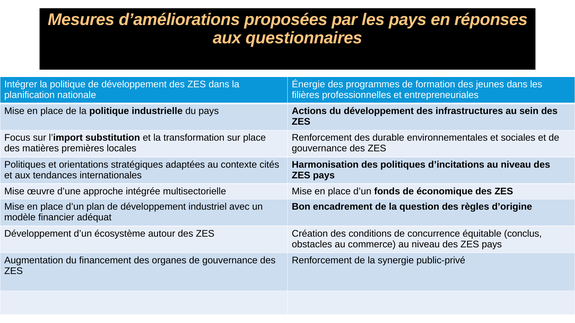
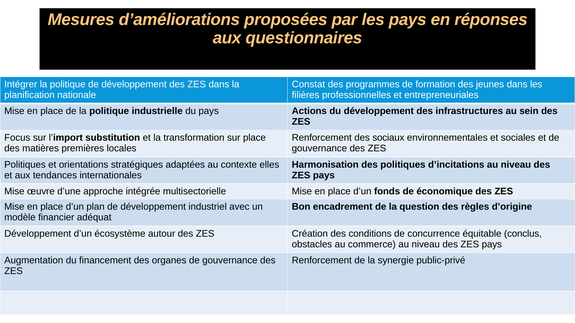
Énergie: Énergie -> Constat
durable: durable -> sociaux
cités: cités -> elles
